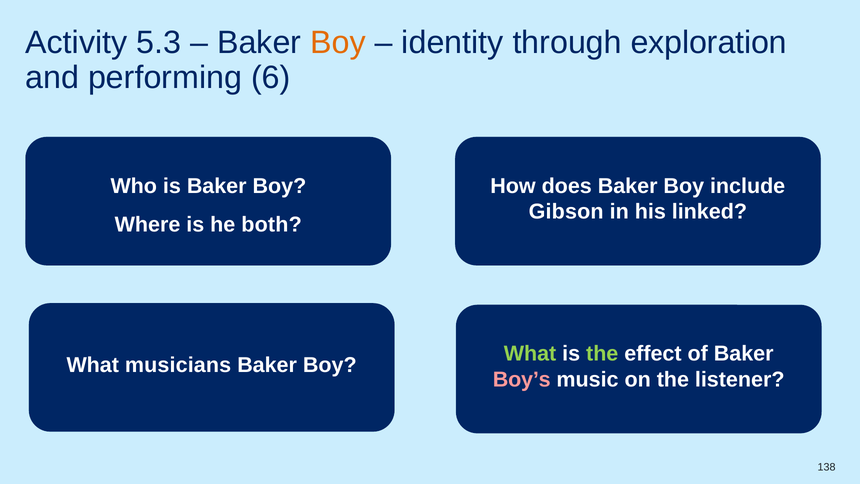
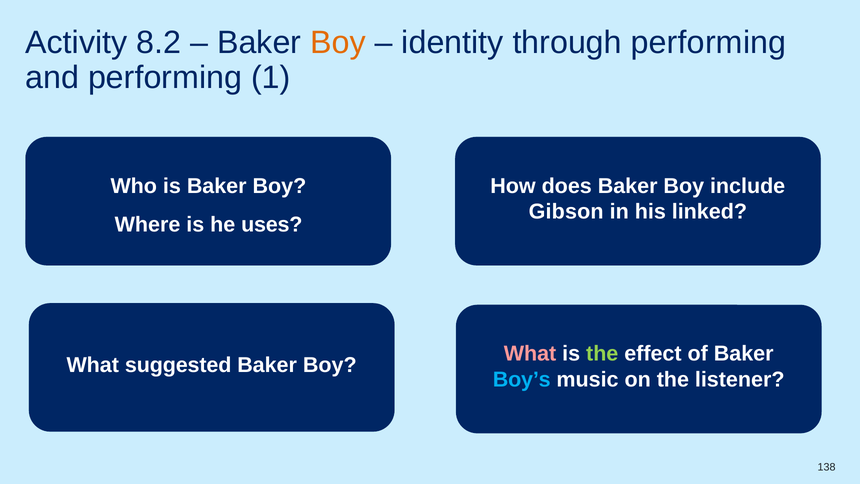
5.3: 5.3 -> 8.2
through exploration: exploration -> performing
6: 6 -> 1
both: both -> uses
What at (530, 354) colour: light green -> pink
musicians: musicians -> suggested
Boy’s colour: pink -> light blue
